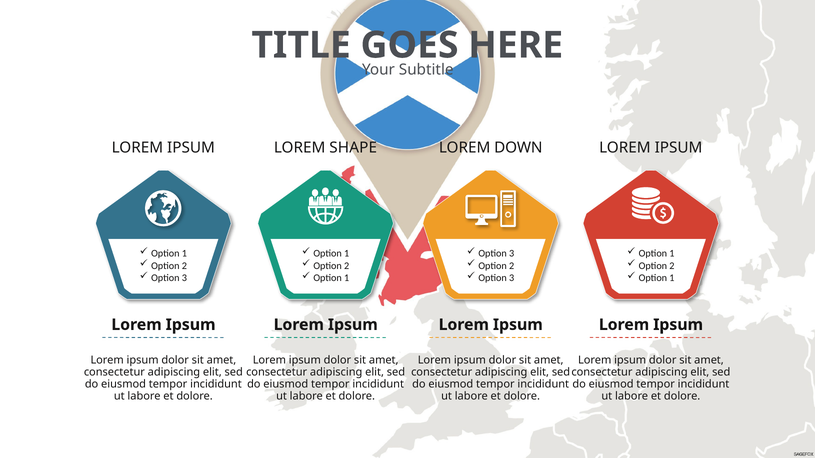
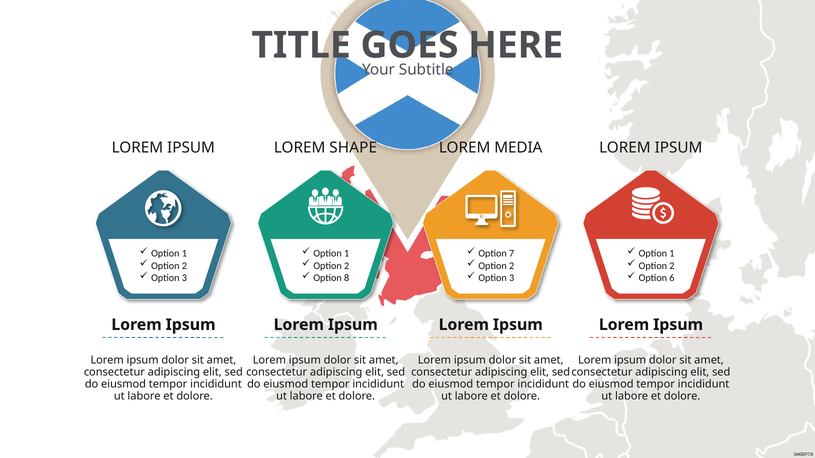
DOWN: DOWN -> MEDIA
3 at (512, 254): 3 -> 7
1 at (347, 278): 1 -> 8
1 at (672, 278): 1 -> 6
